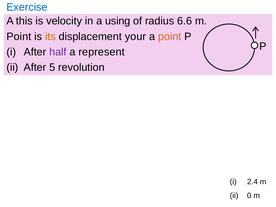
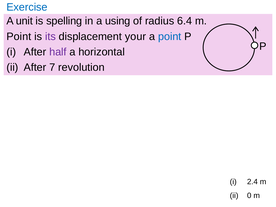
this: this -> unit
velocity: velocity -> spelling
6.6: 6.6 -> 6.4
its colour: orange -> purple
point at (170, 36) colour: orange -> blue
represent: represent -> horizontal
5: 5 -> 7
